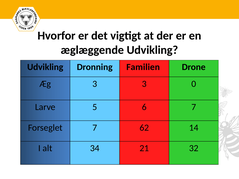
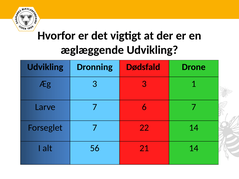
Familien: Familien -> Dødsfald
0: 0 -> 1
Larve 5: 5 -> 7
62: 62 -> 22
34: 34 -> 56
21 32: 32 -> 14
